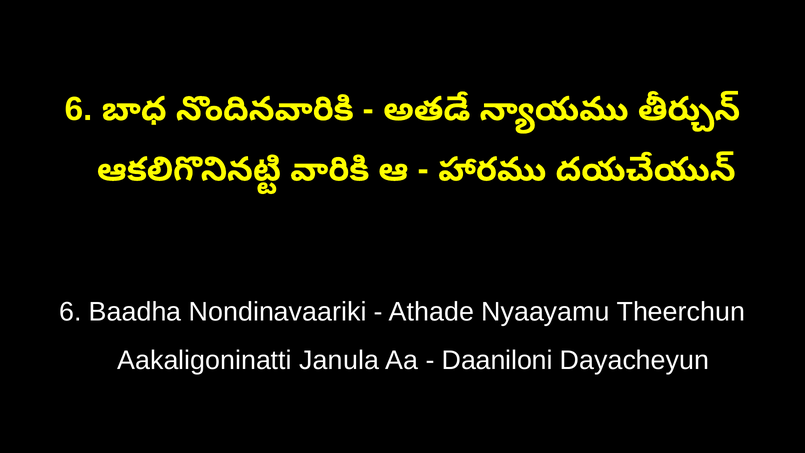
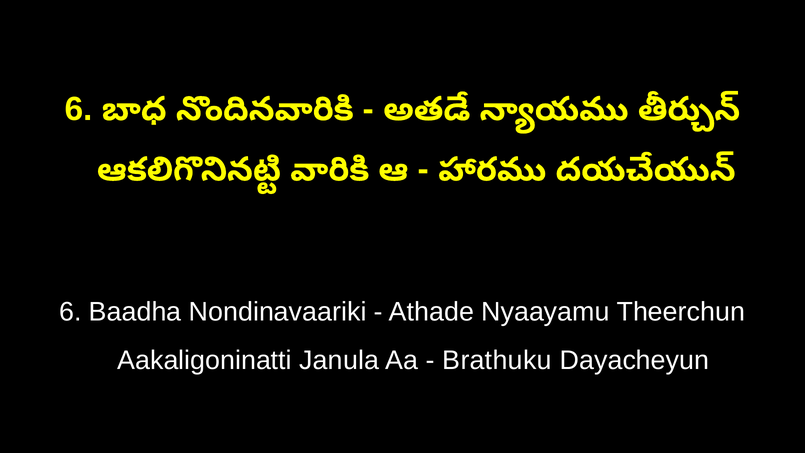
Daaniloni: Daaniloni -> Brathuku
